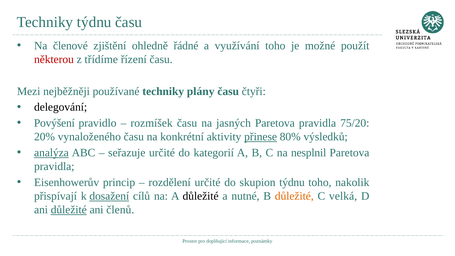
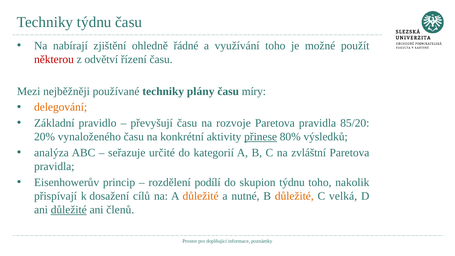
členové: členové -> nabírají
třídíme: třídíme -> odvětví
čtyři: čtyři -> míry
delegování colour: black -> orange
Povýšení: Povýšení -> Základní
rozmíšek: rozmíšek -> převyšují
jasných: jasných -> rozvoje
75/20: 75/20 -> 85/20
analýza underline: present -> none
nesplnil: nesplnil -> zvláštní
rozdělení určité: určité -> podílí
dosažení underline: present -> none
důležité at (201, 196) colour: black -> orange
